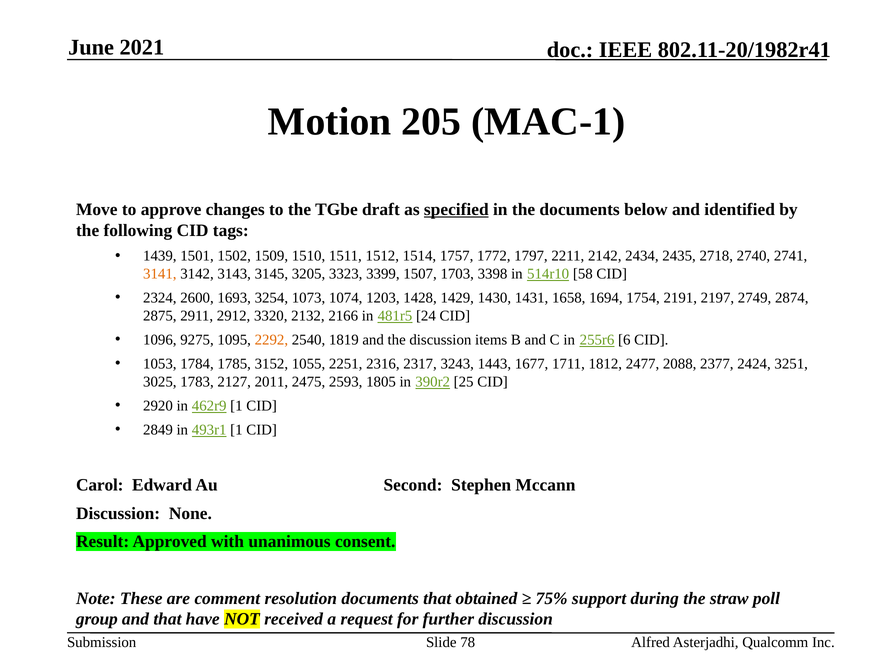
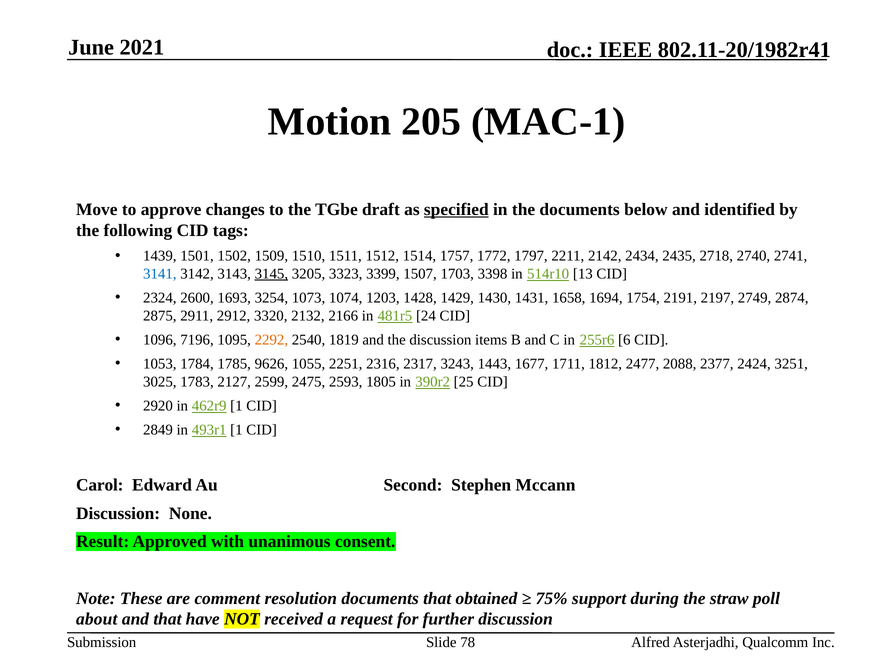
3141 colour: orange -> blue
3145 underline: none -> present
58: 58 -> 13
9275: 9275 -> 7196
3152: 3152 -> 9626
2011: 2011 -> 2599
group: group -> about
